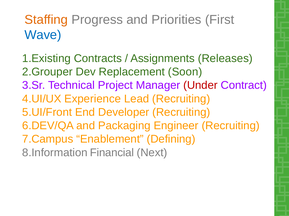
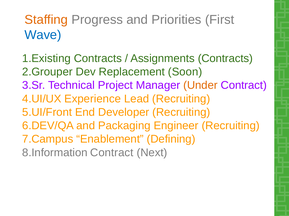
Assignments Releases: Releases -> Contracts
Under colour: red -> orange
Financial at (112, 153): Financial -> Contract
